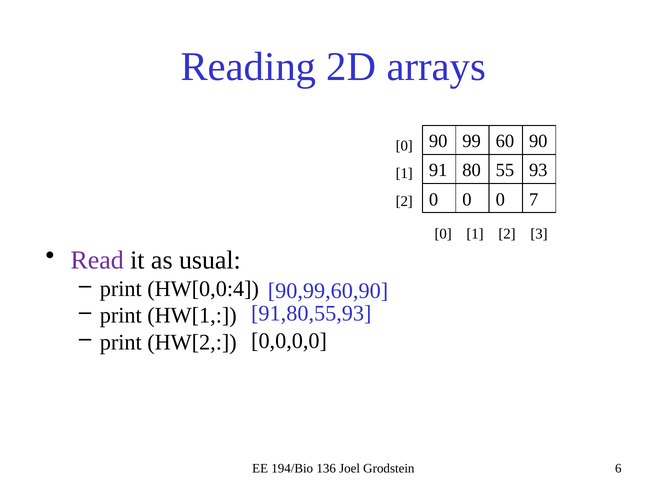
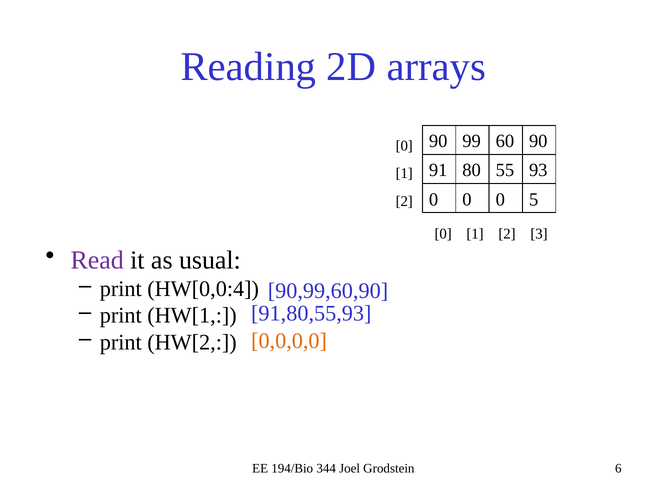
7: 7 -> 5
0,0,0,0 colour: black -> orange
136: 136 -> 344
